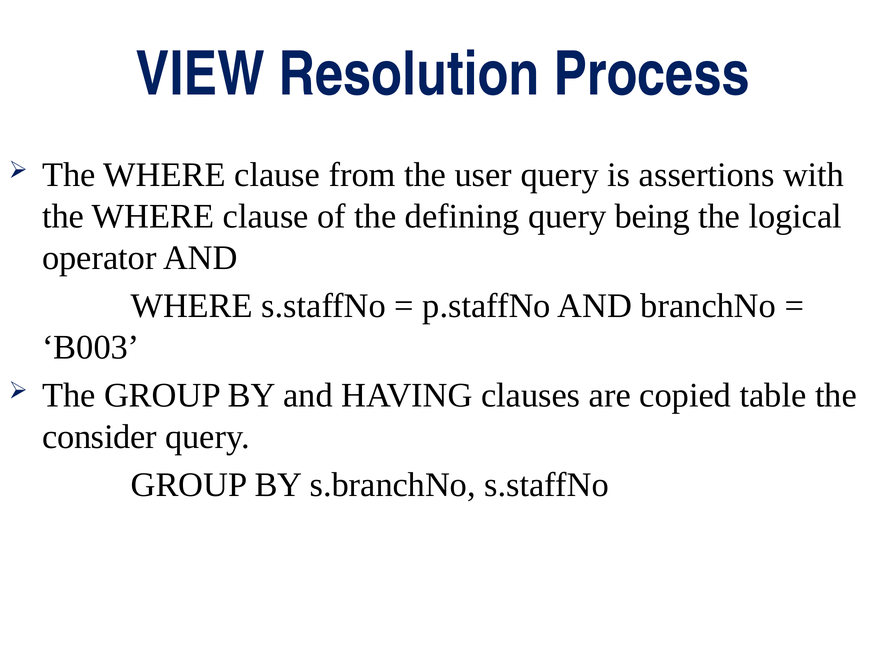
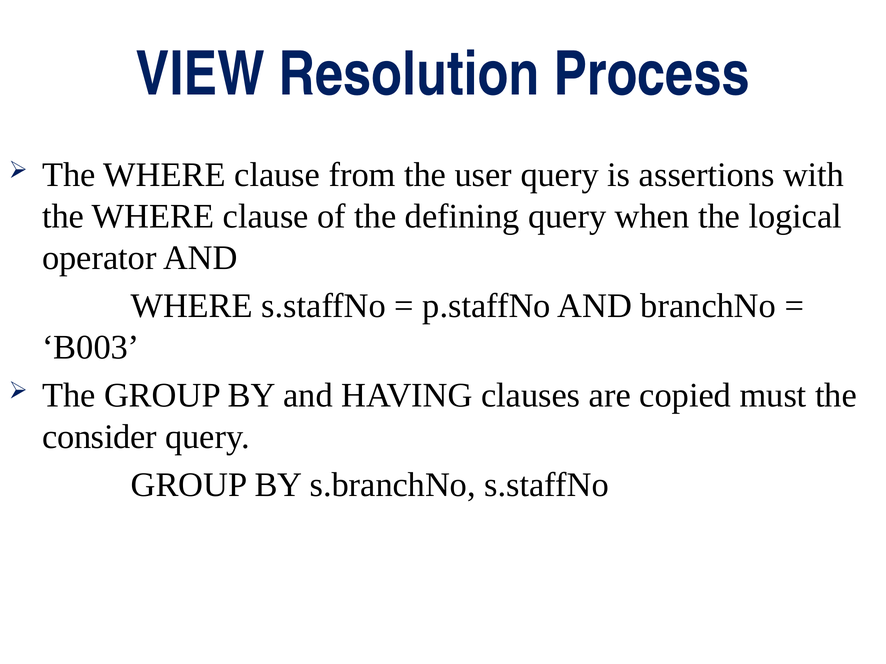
being: being -> when
table: table -> must
